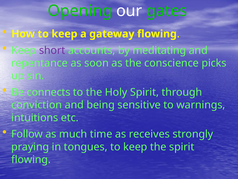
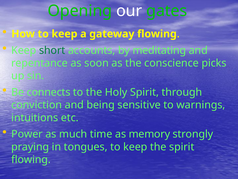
short colour: purple -> green
Follow: Follow -> Power
receives: receives -> memory
